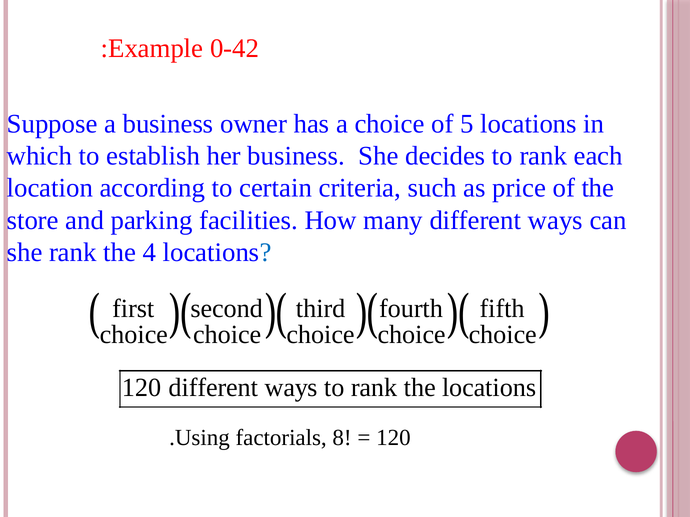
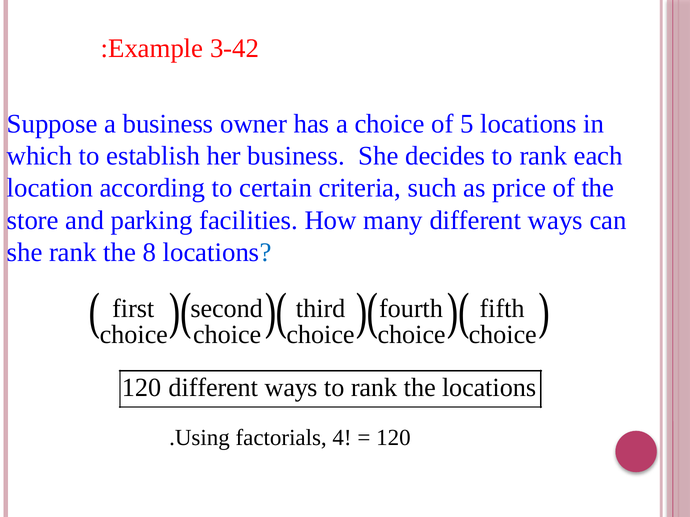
0-42: 0-42 -> 3-42
4: 4 -> 8
8: 8 -> 4
